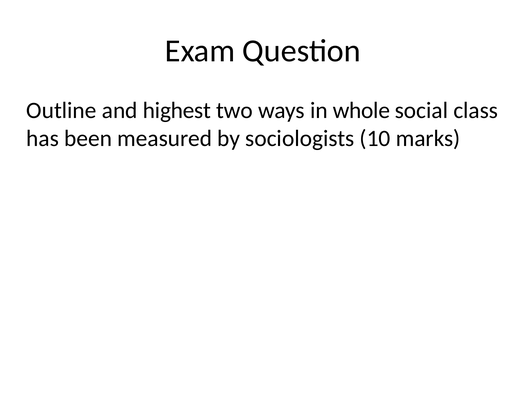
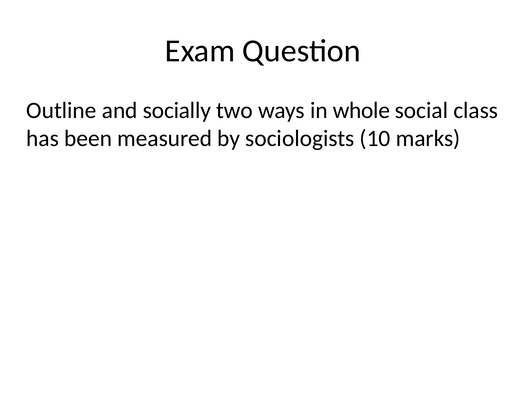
highest: highest -> socially
